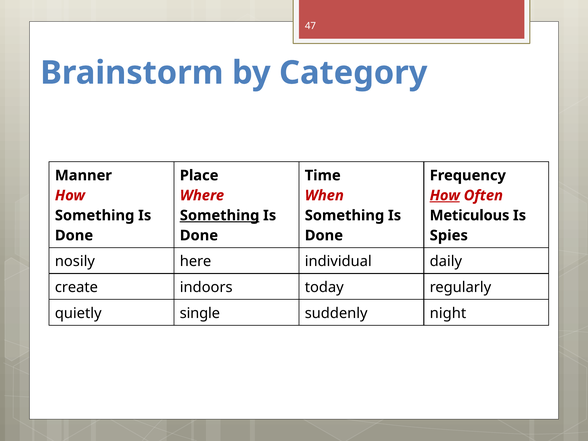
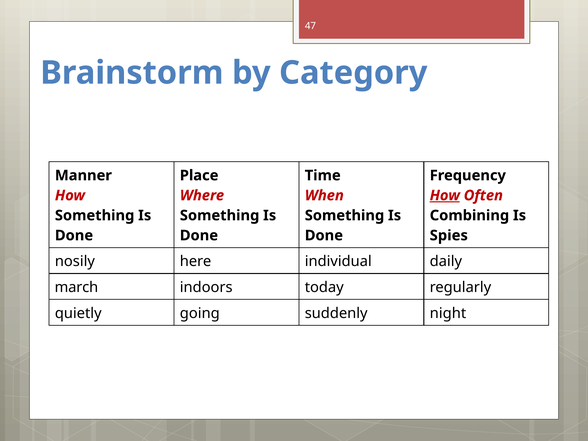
Something at (220, 215) underline: present -> none
Meticulous: Meticulous -> Combining
create: create -> march
single: single -> going
